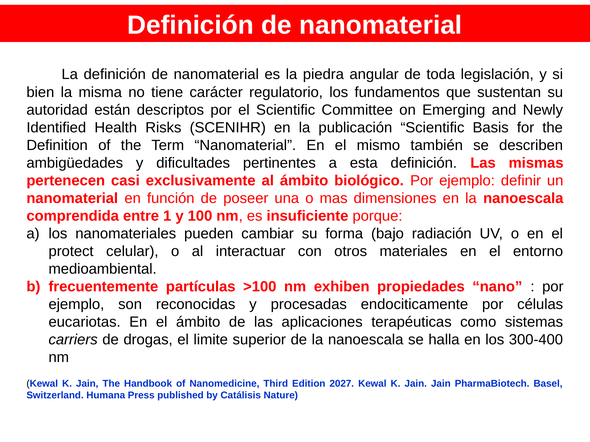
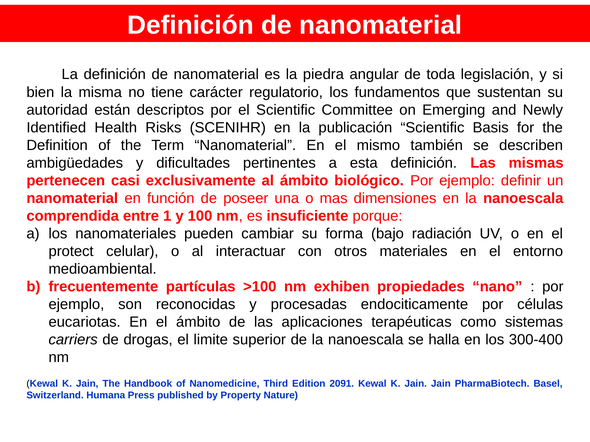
2027: 2027 -> 2091
Catálisis: Catálisis -> Property
